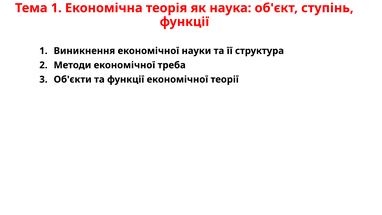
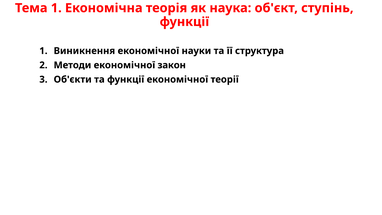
треба: треба -> закон
